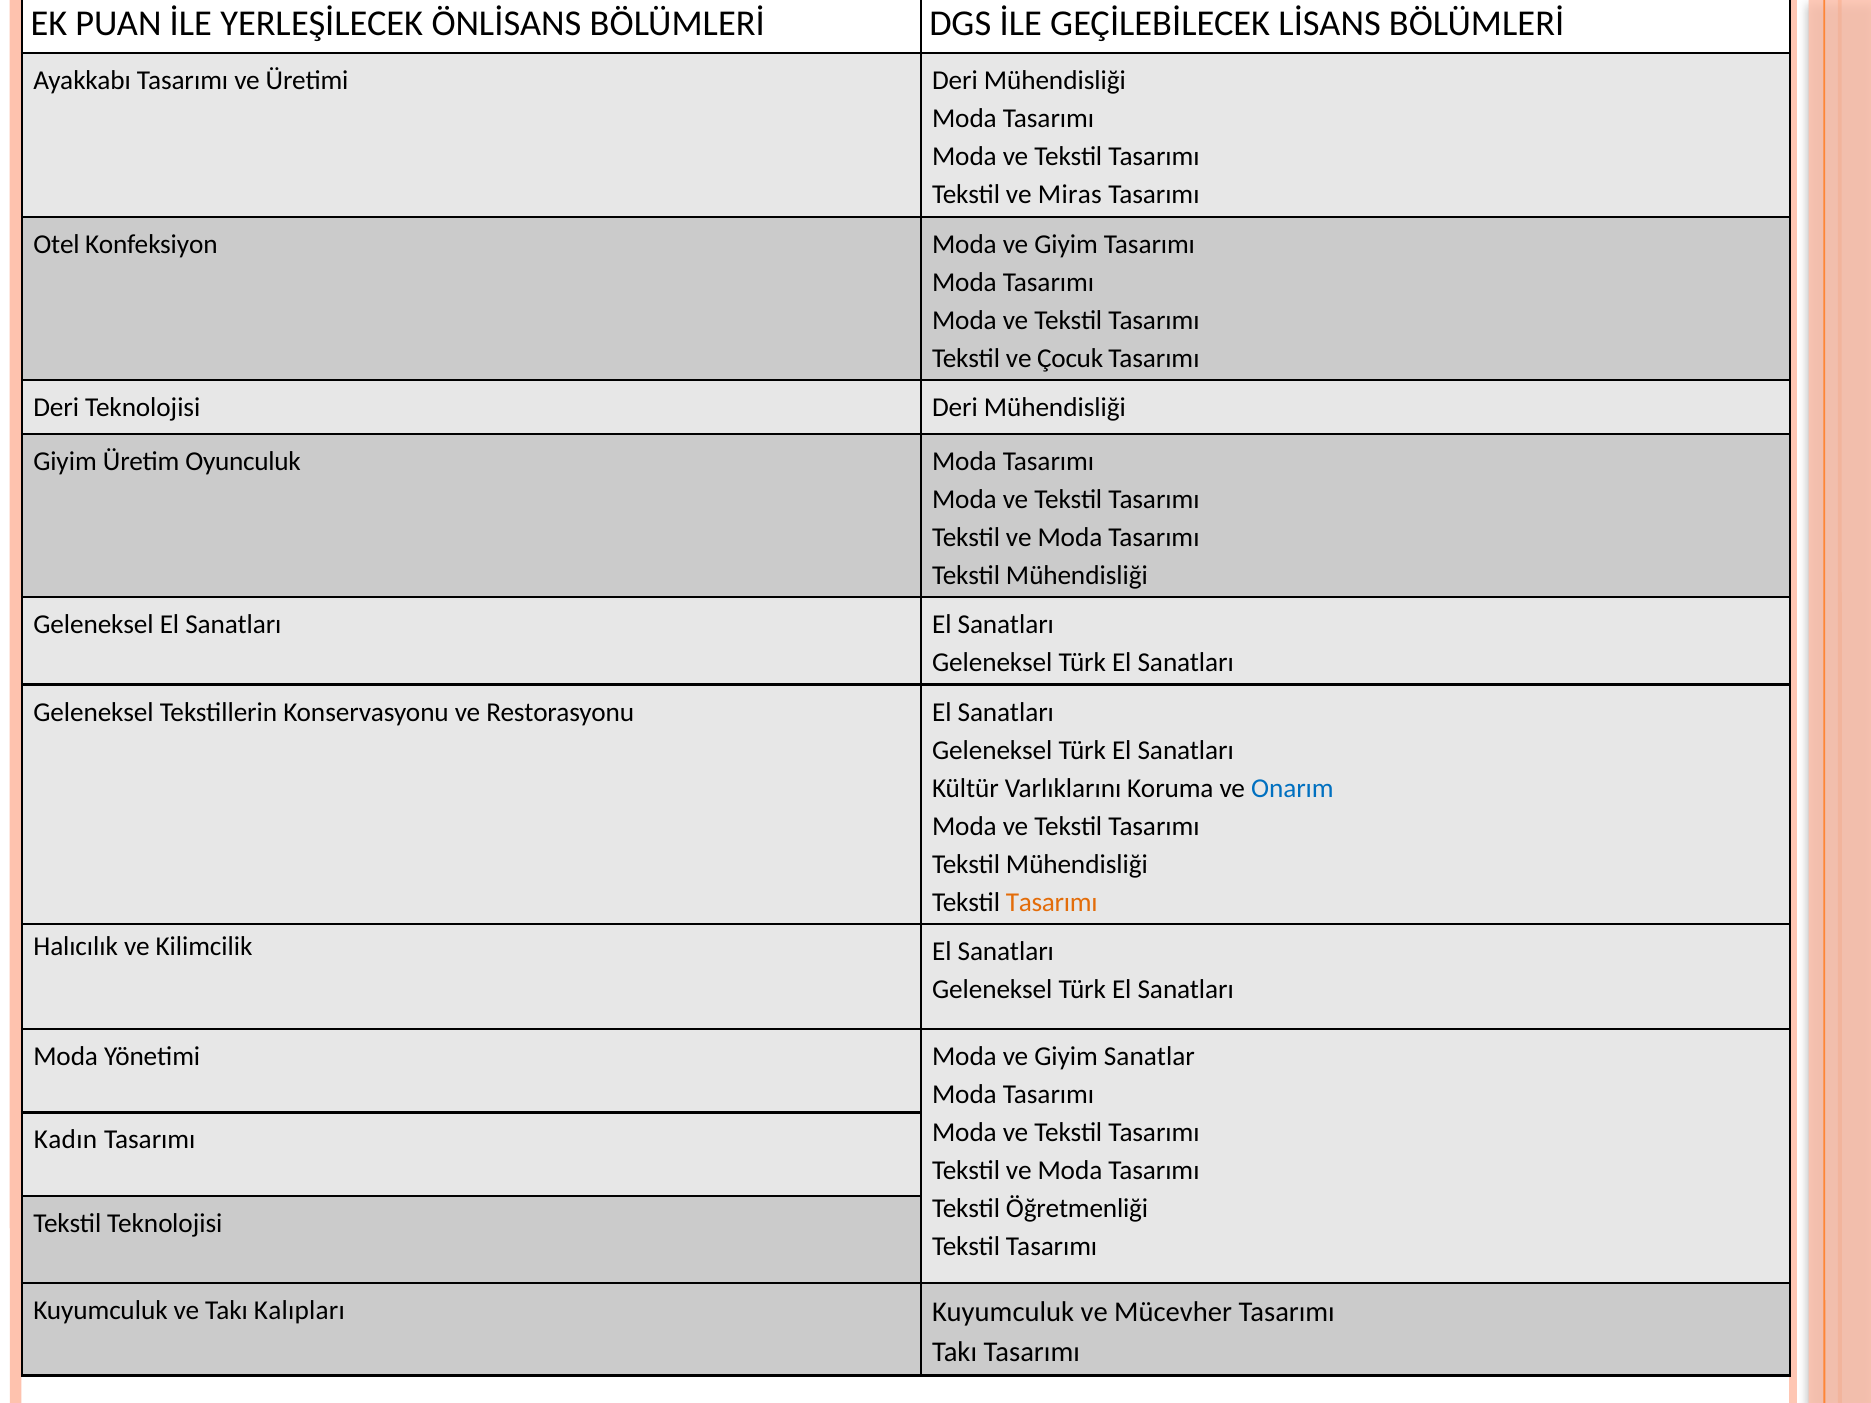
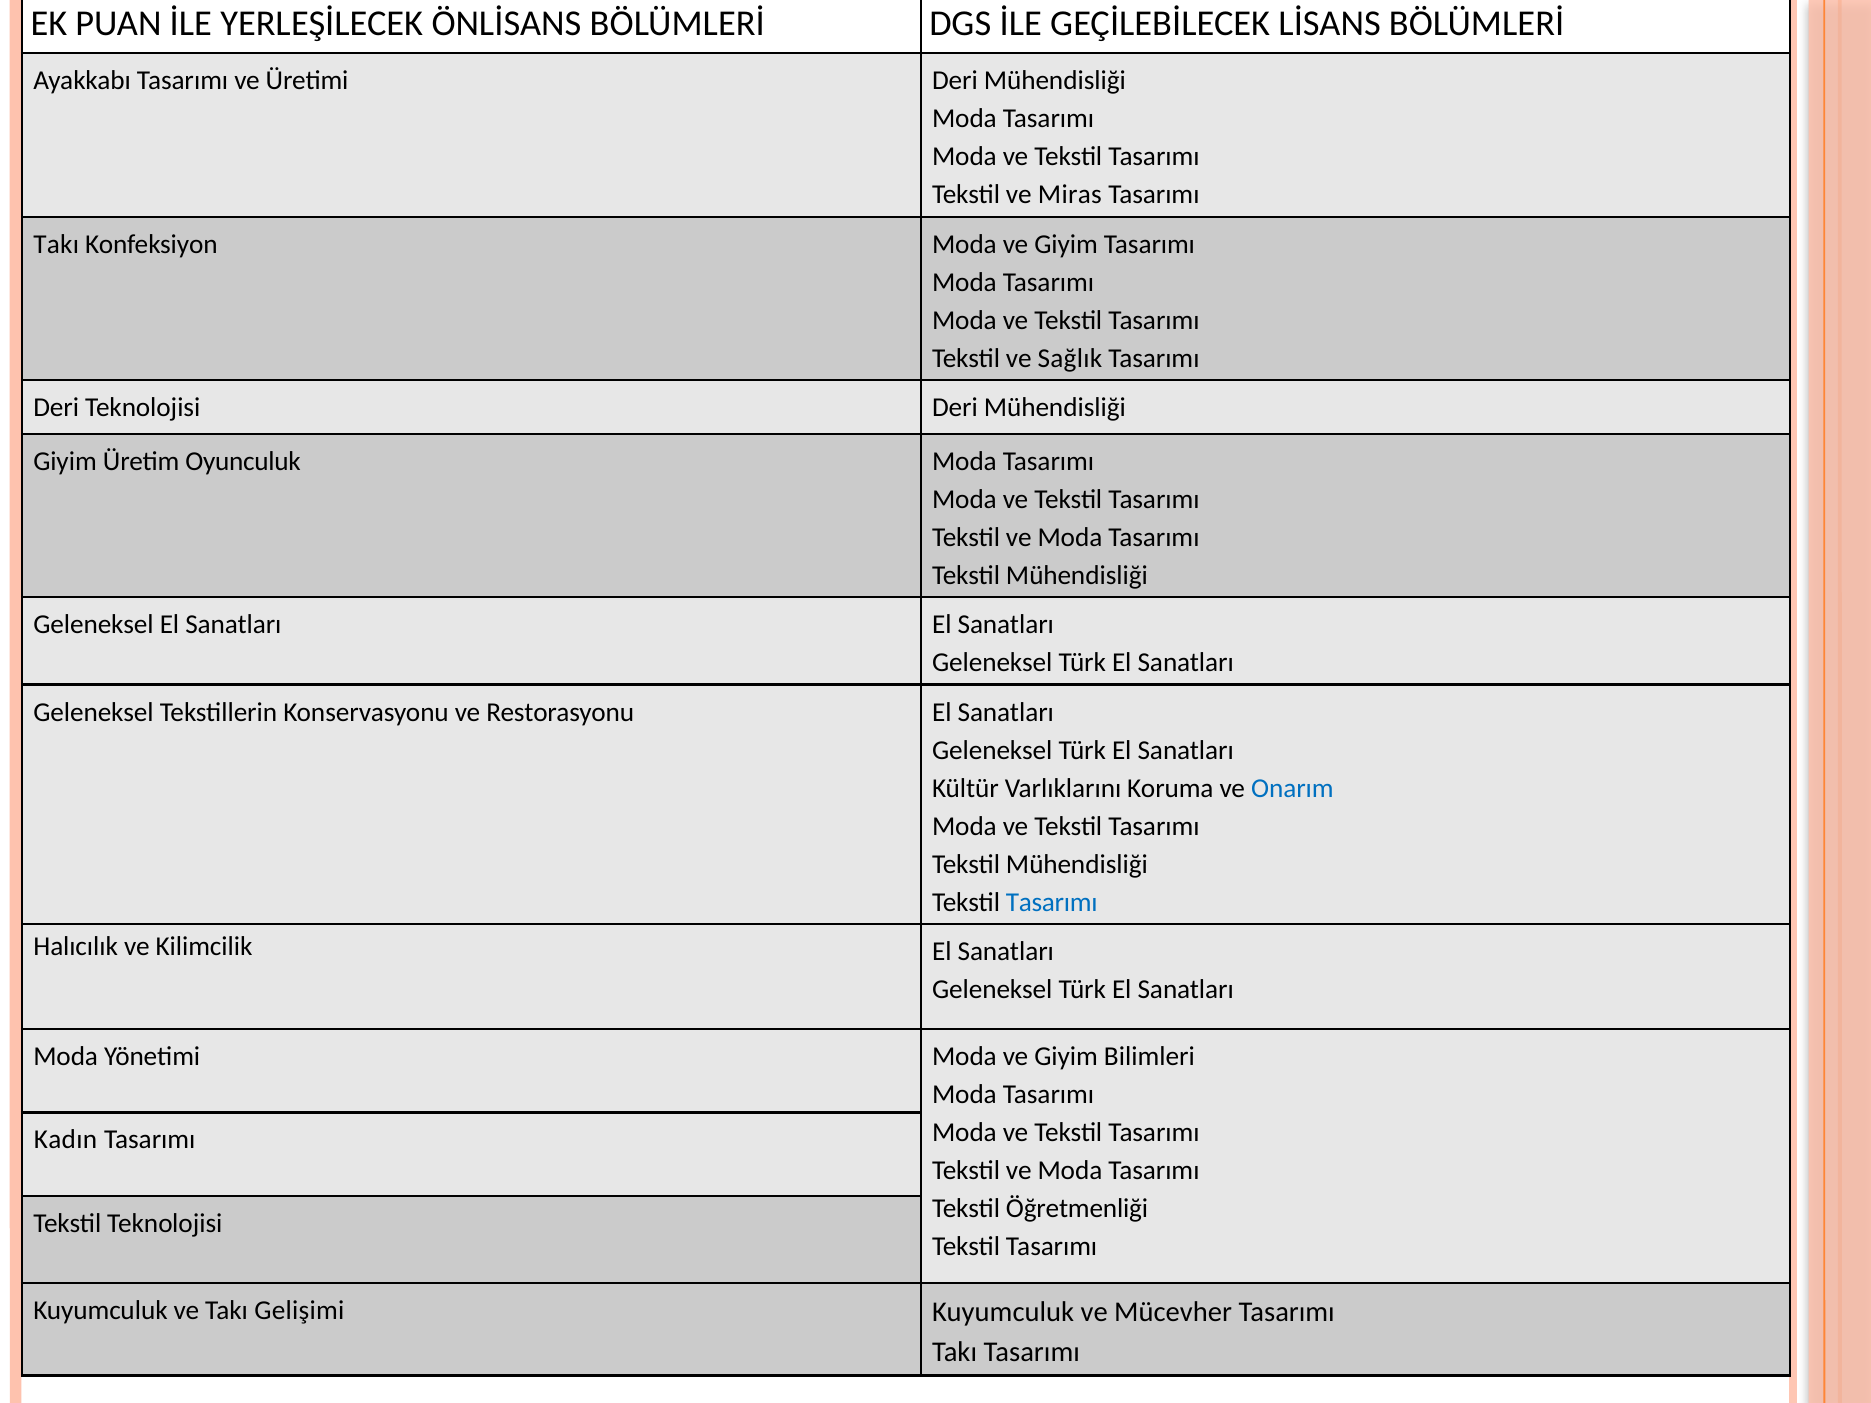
Otel at (56, 244): Otel -> Takı
Çocuk: Çocuk -> Sağlık
Tasarımı at (1052, 902) colour: orange -> blue
Sanatlar: Sanatlar -> Bilimleri
Kalıpları: Kalıpları -> Gelişimi
